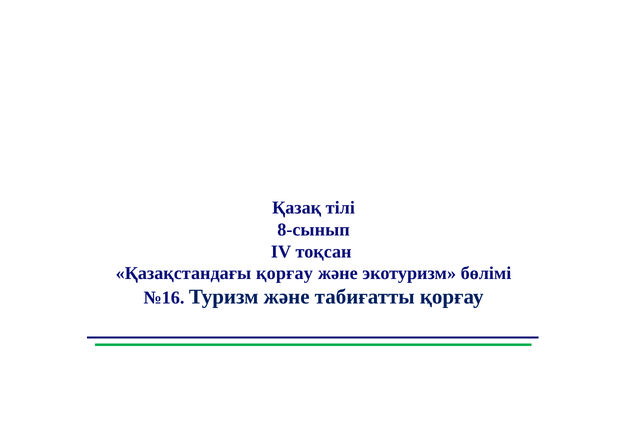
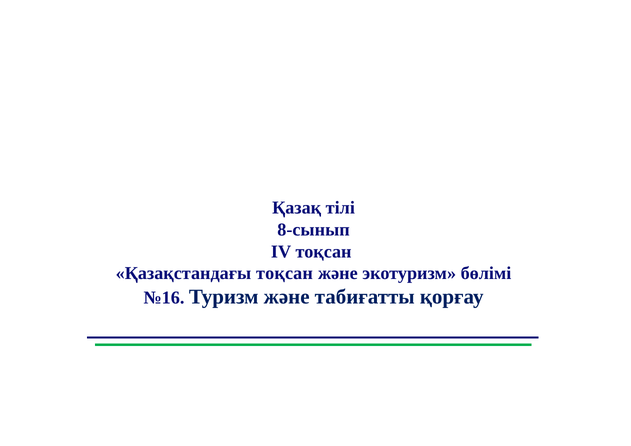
Қазақстандағы қорғау: қорғау -> тоқсан
